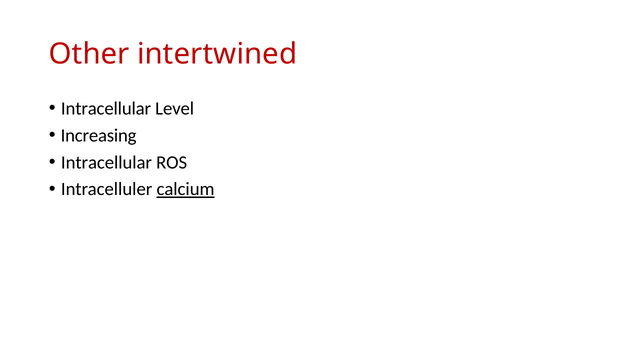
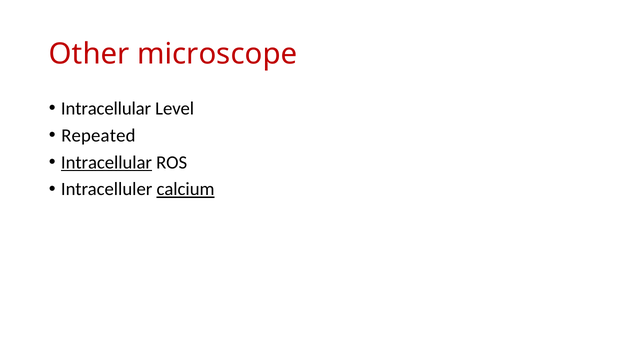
intertwined: intertwined -> microscope
Increasing: Increasing -> Repeated
Intracellular at (106, 162) underline: none -> present
